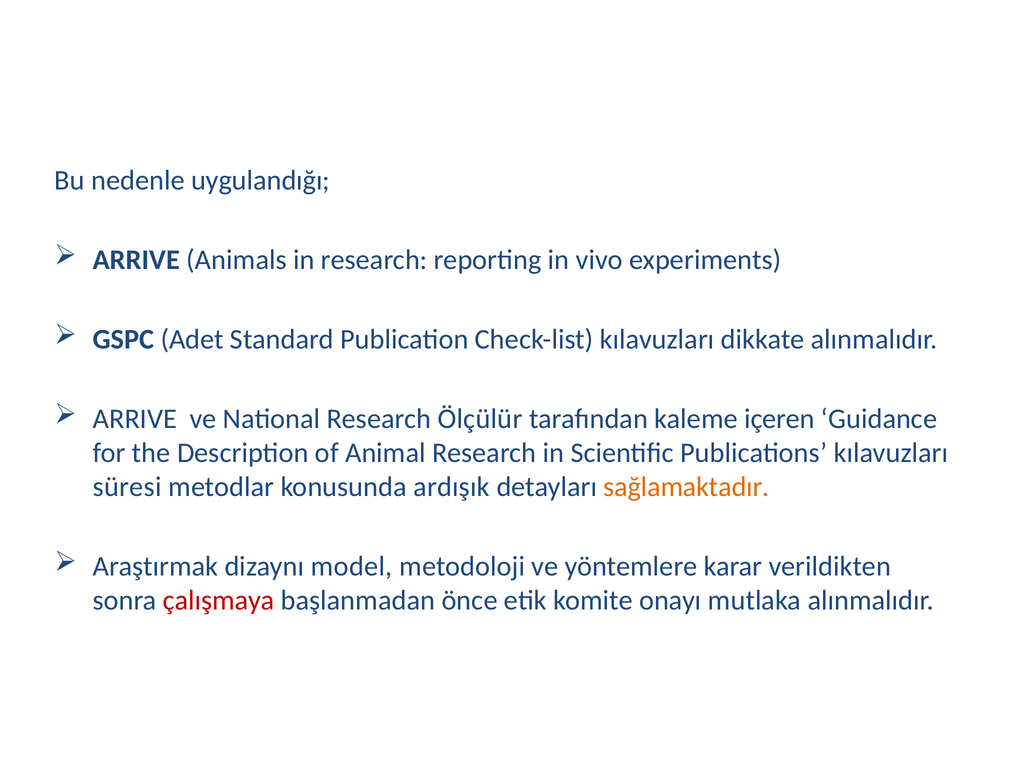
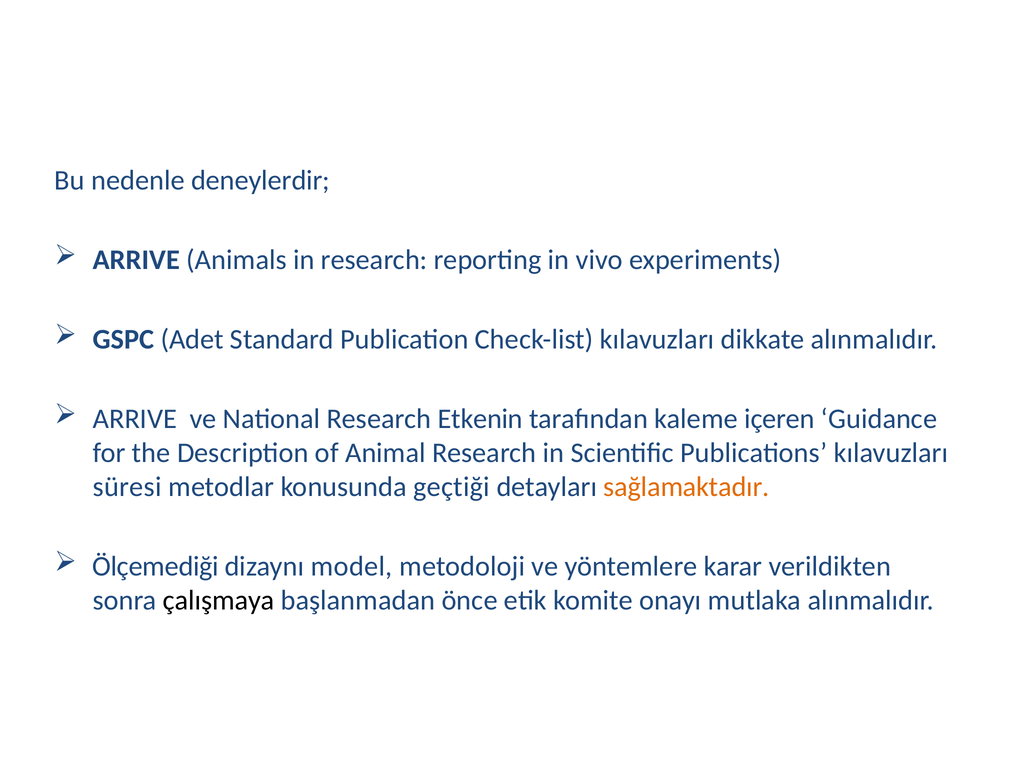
uygulandığı: uygulandığı -> deneylerdir
Ölçülür: Ölçülür -> Etkenin
ardışık: ardışık -> geçtiği
Araştırmak: Araştırmak -> Ölçemediği
çalışmaya colour: red -> black
